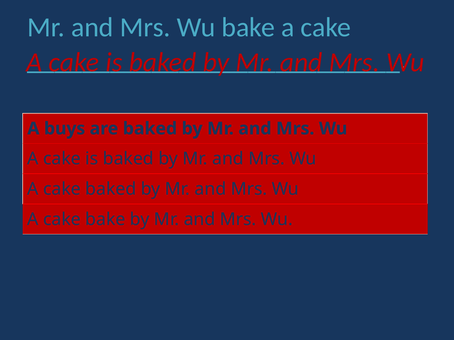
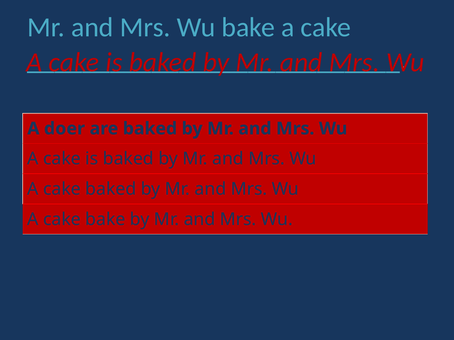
buys: buys -> doer
